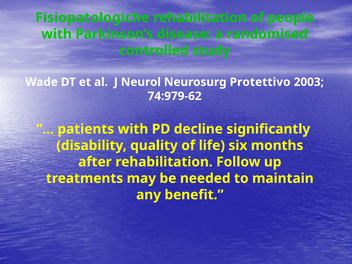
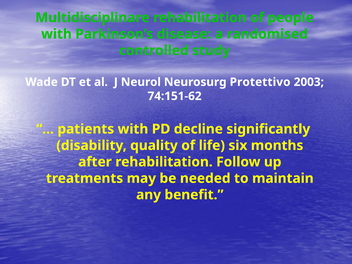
Fisiopatologiche: Fisiopatologiche -> Multidisciplinare
74:979-62: 74:979-62 -> 74:151-62
